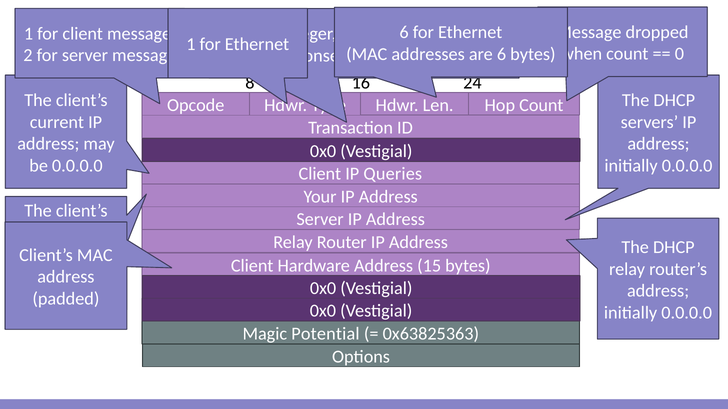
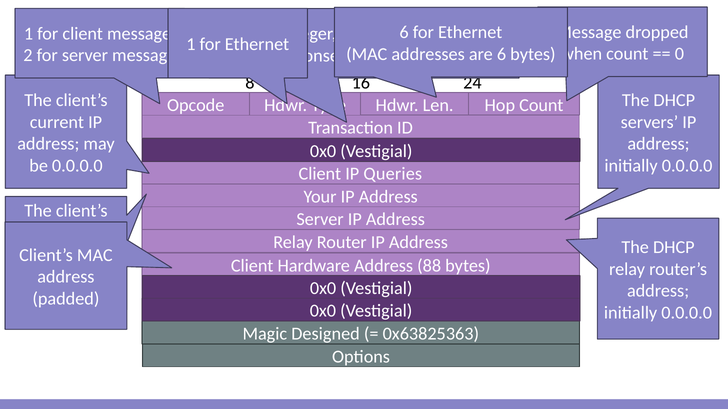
15: 15 -> 88
Potential: Potential -> Designed
